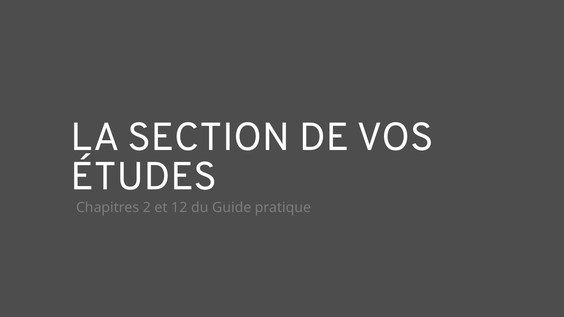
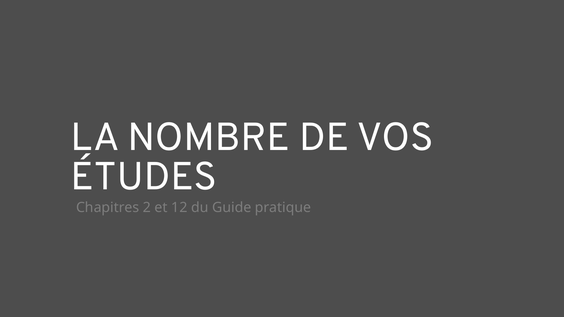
SECTION: SECTION -> NOMBRE
